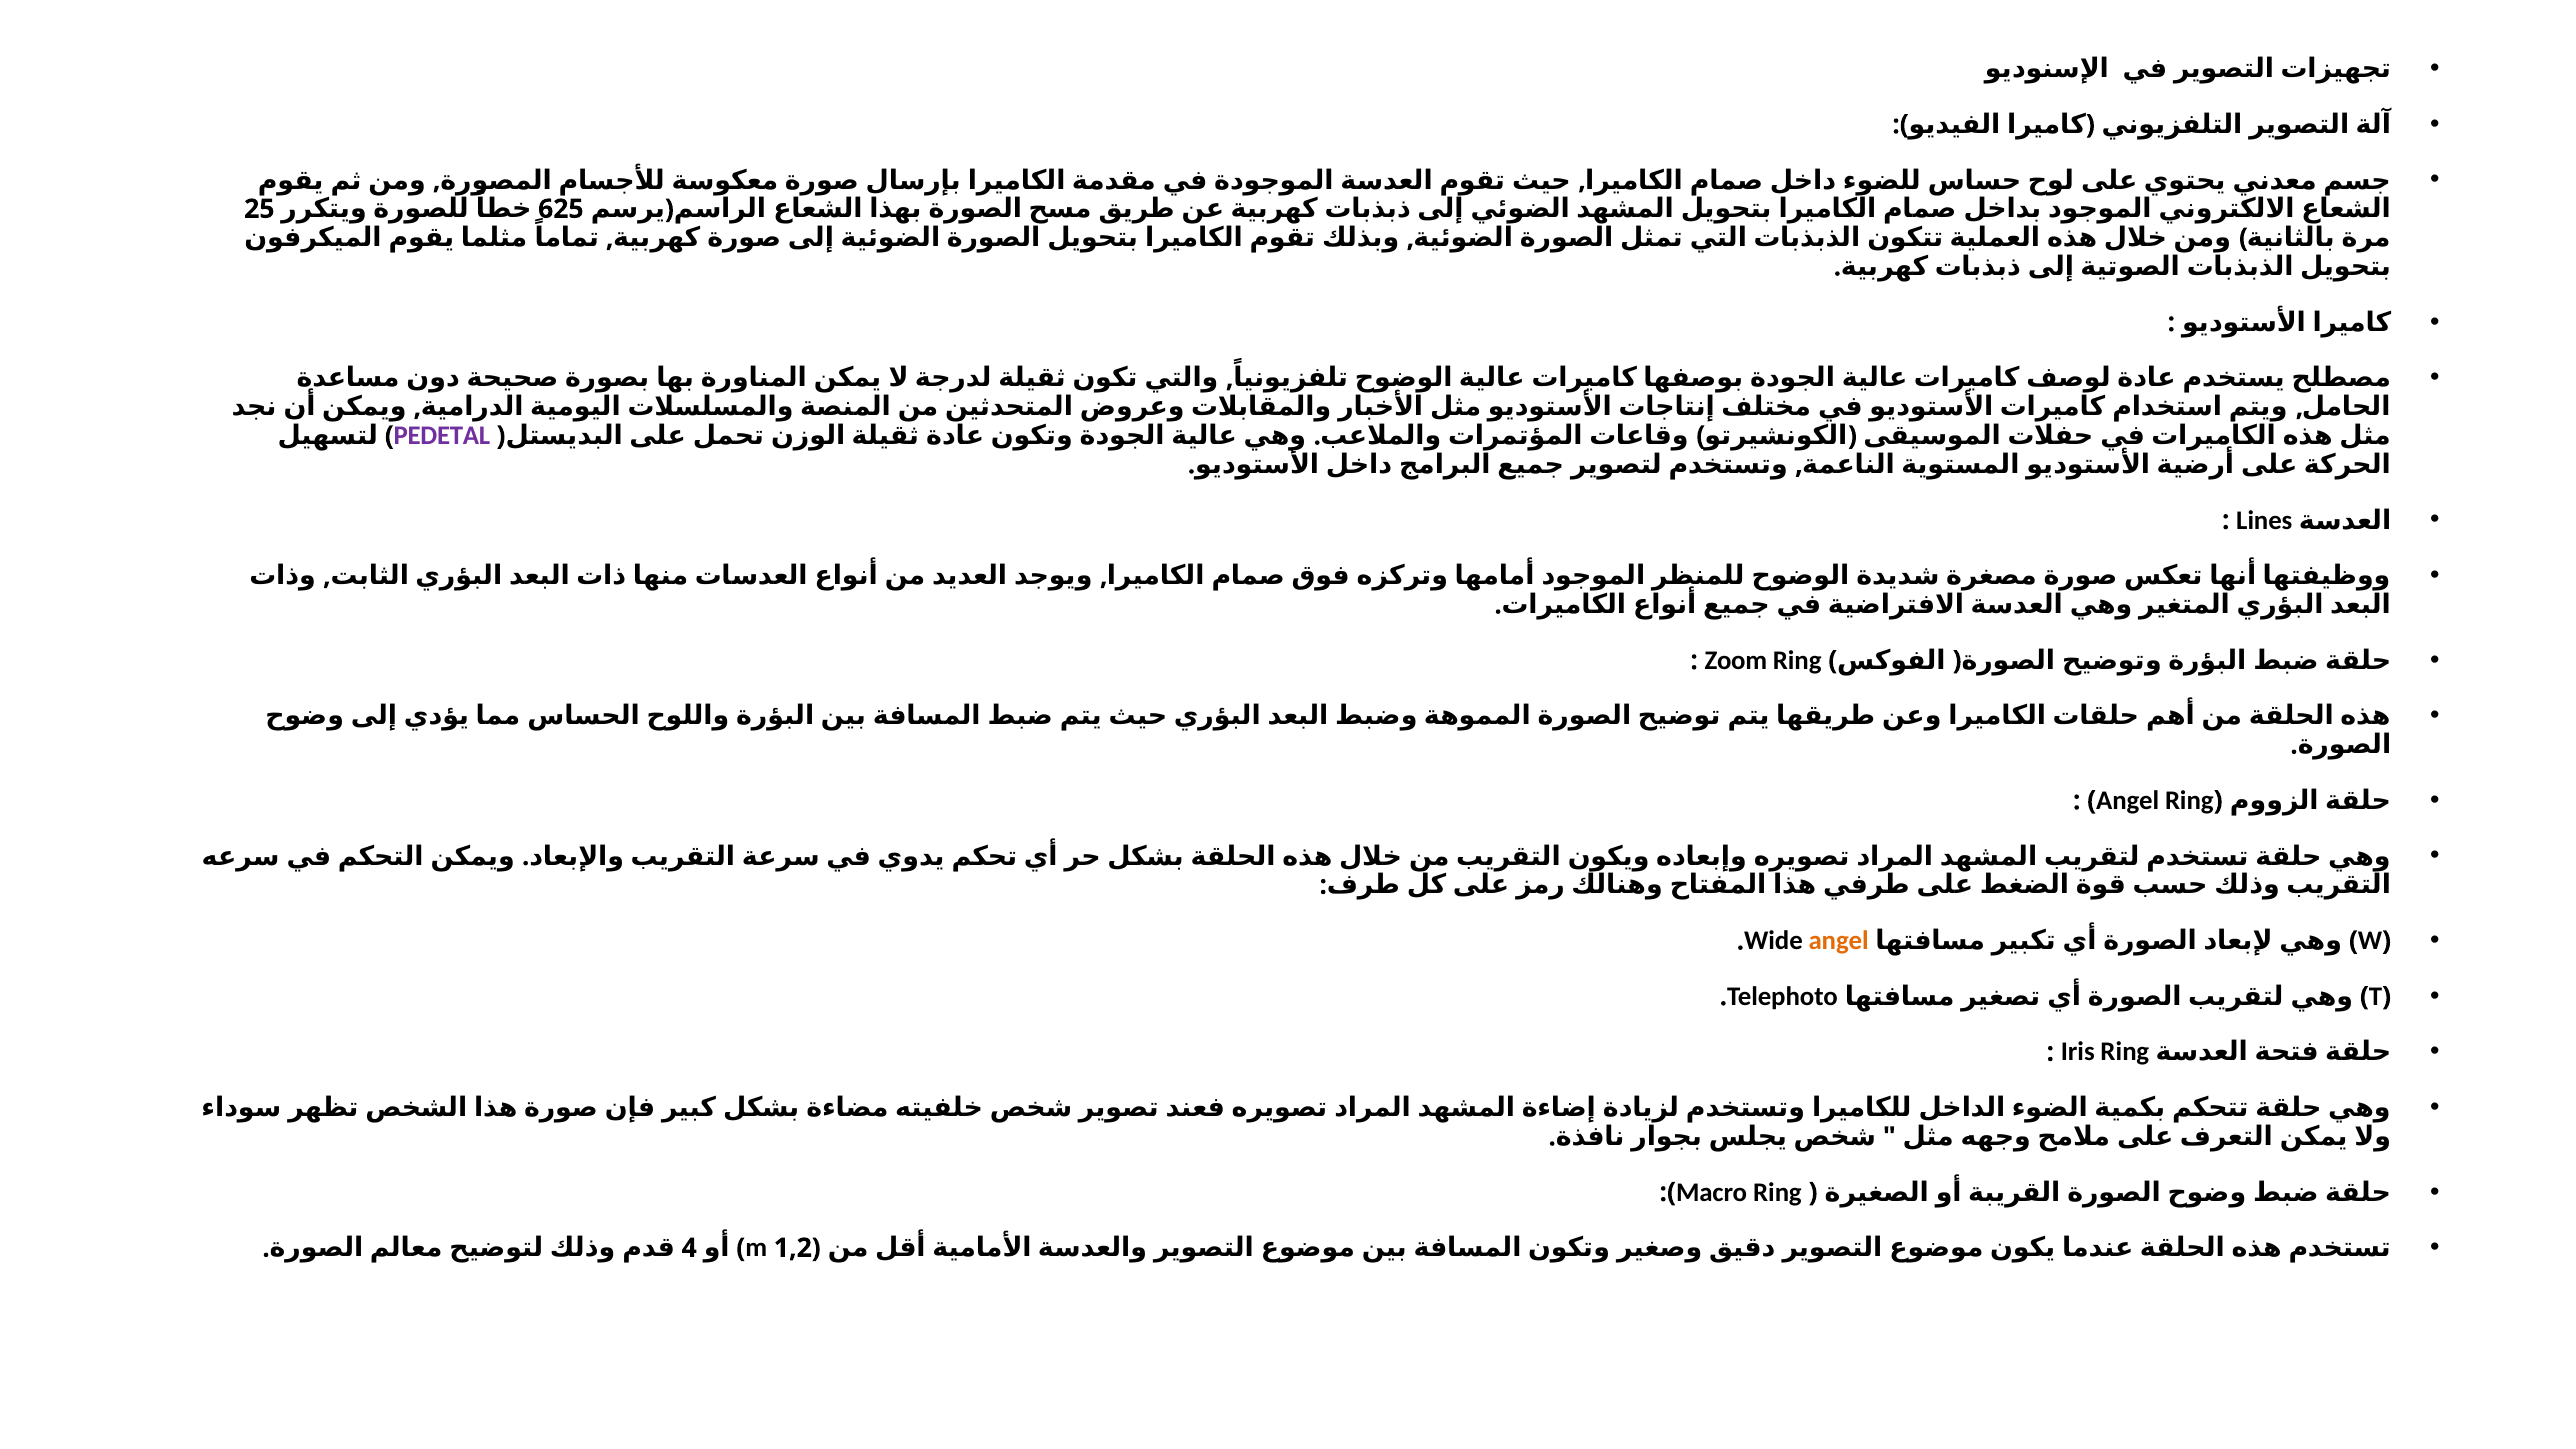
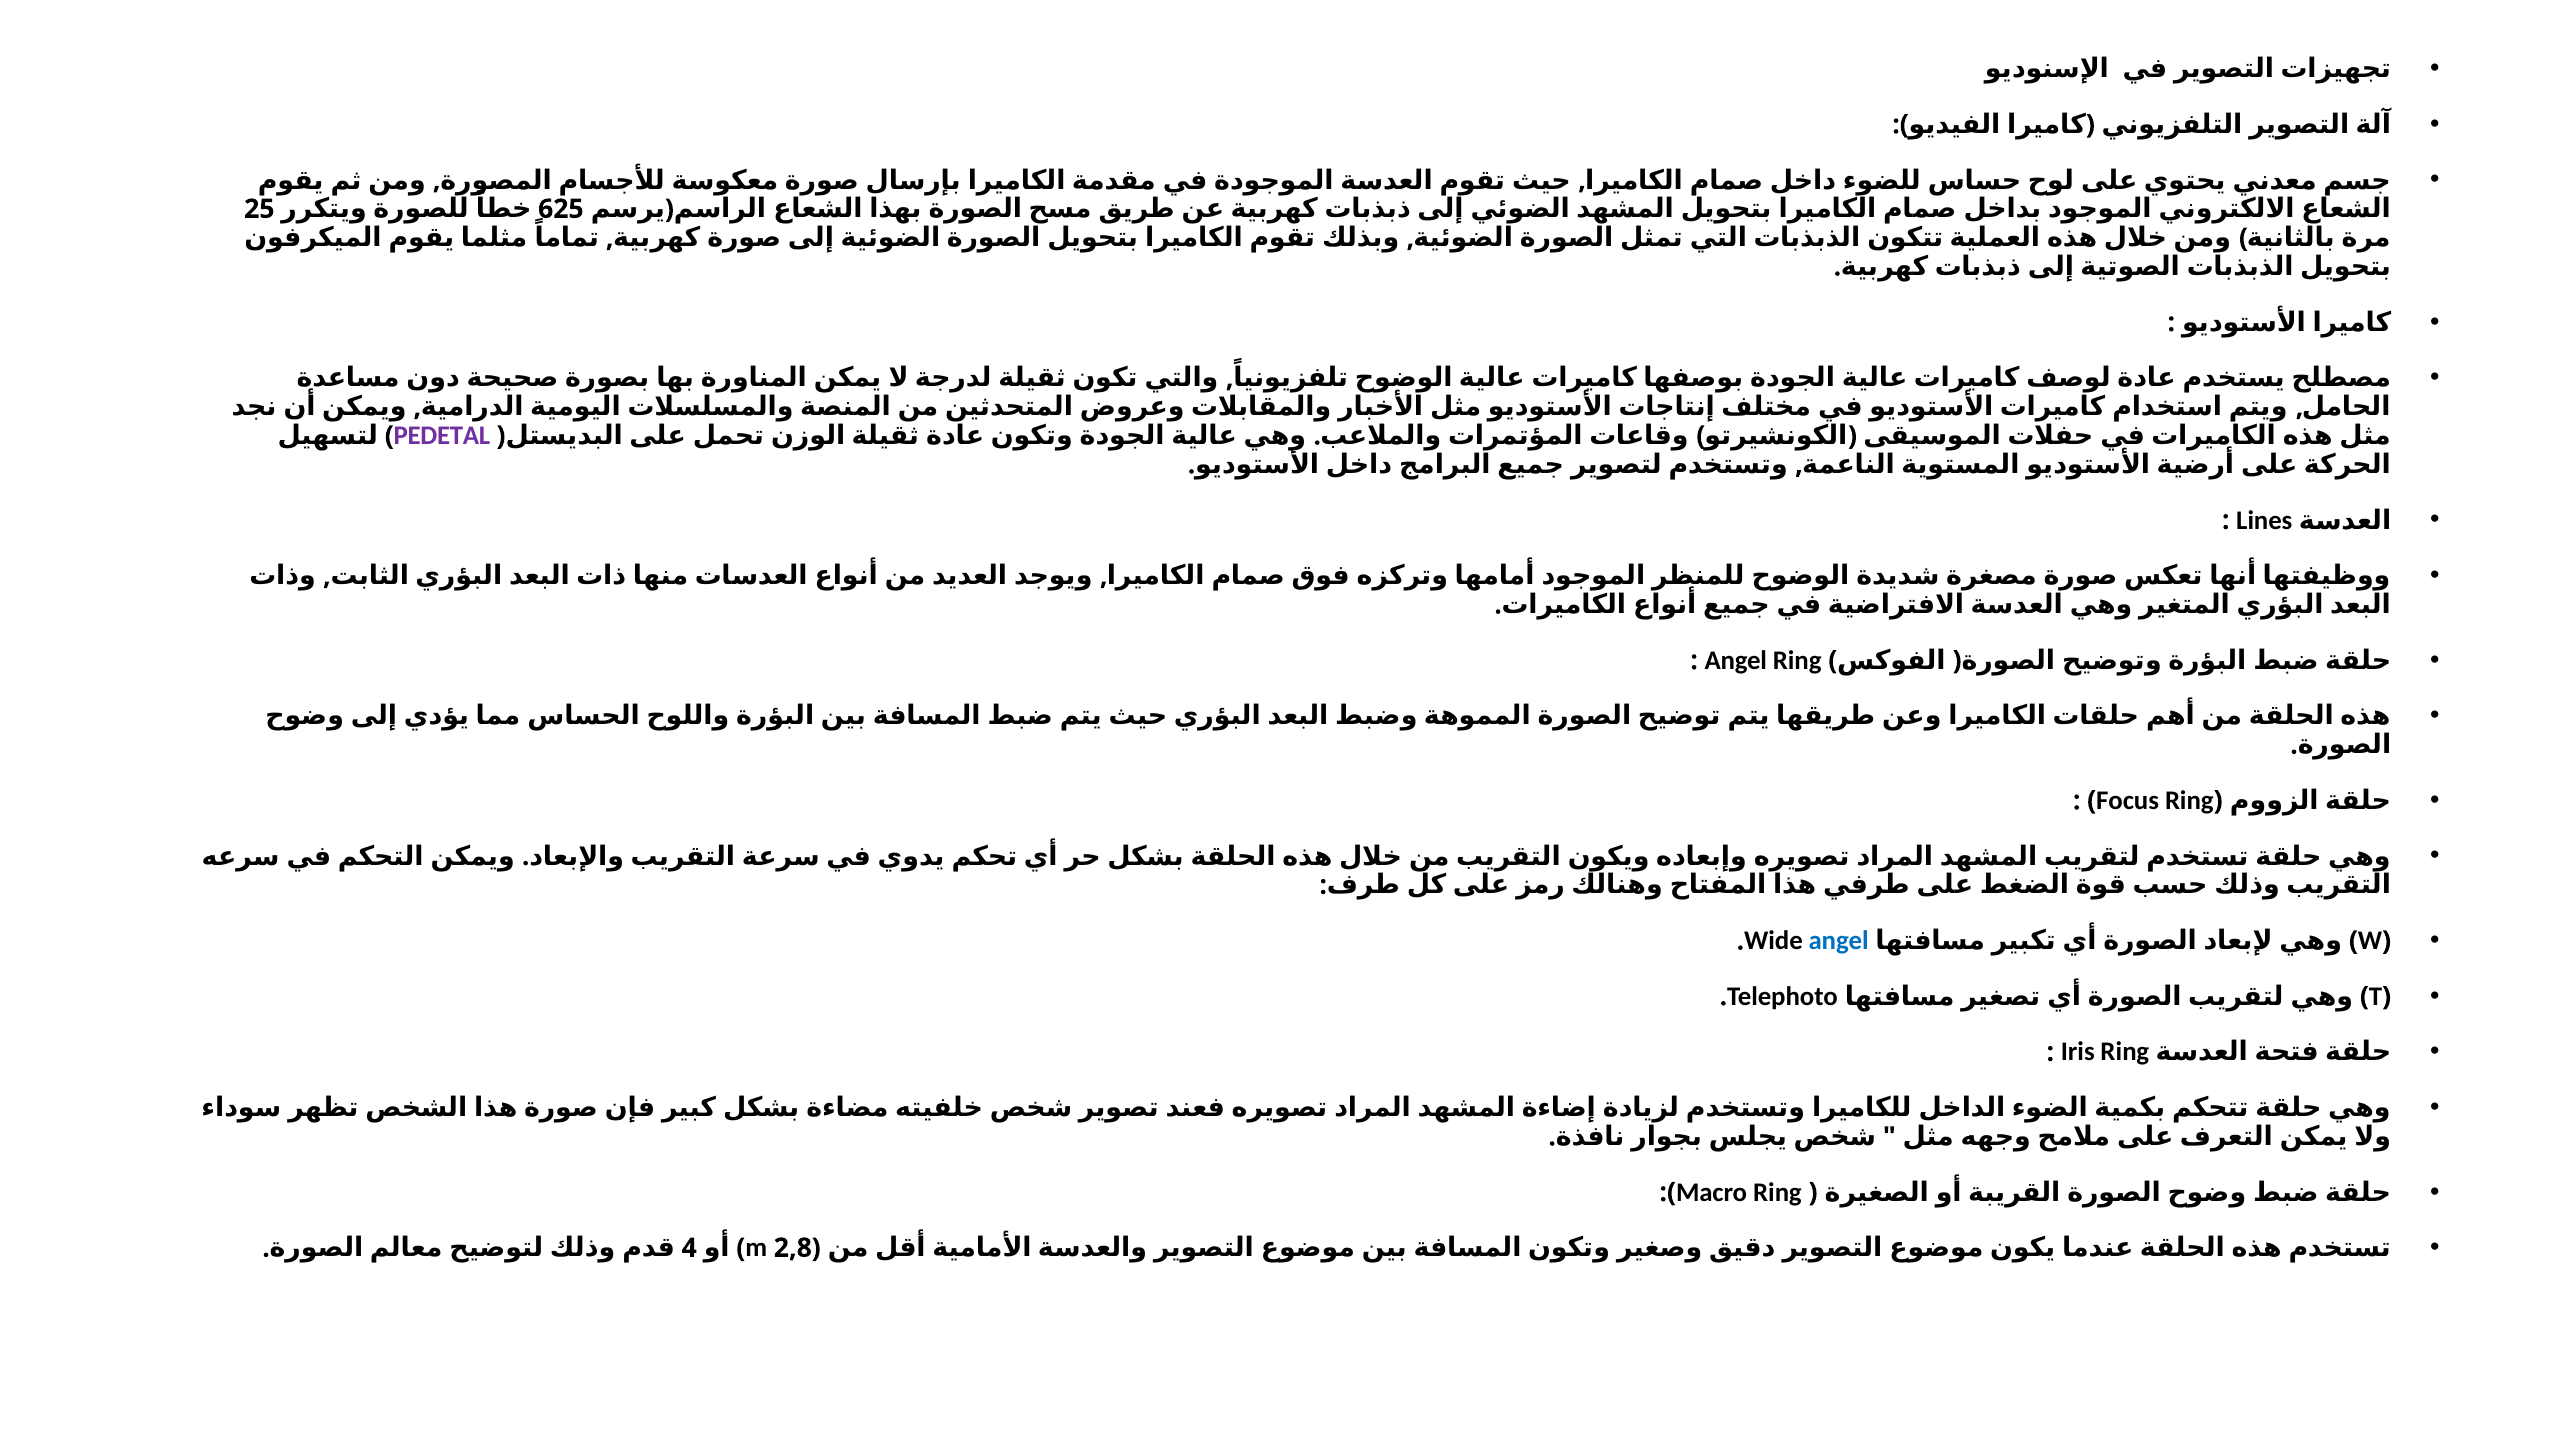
Zoom at (1736, 660): Zoom -> Angel
Angel at (2128, 801): Angel -> Focus
angel at (1839, 941) colour: orange -> blue
1,2: 1,2 -> 2,8
